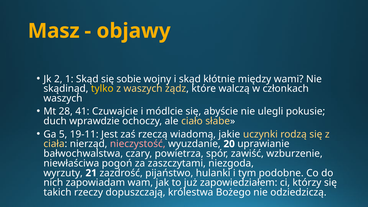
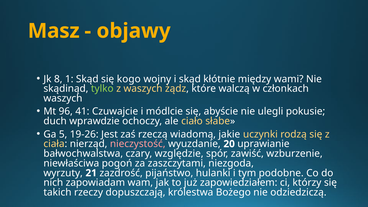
2: 2 -> 8
sobie: sobie -> kogo
tylko colour: yellow -> light green
28: 28 -> 96
19-11: 19-11 -> 19-26
powietrza: powietrza -> względzie
